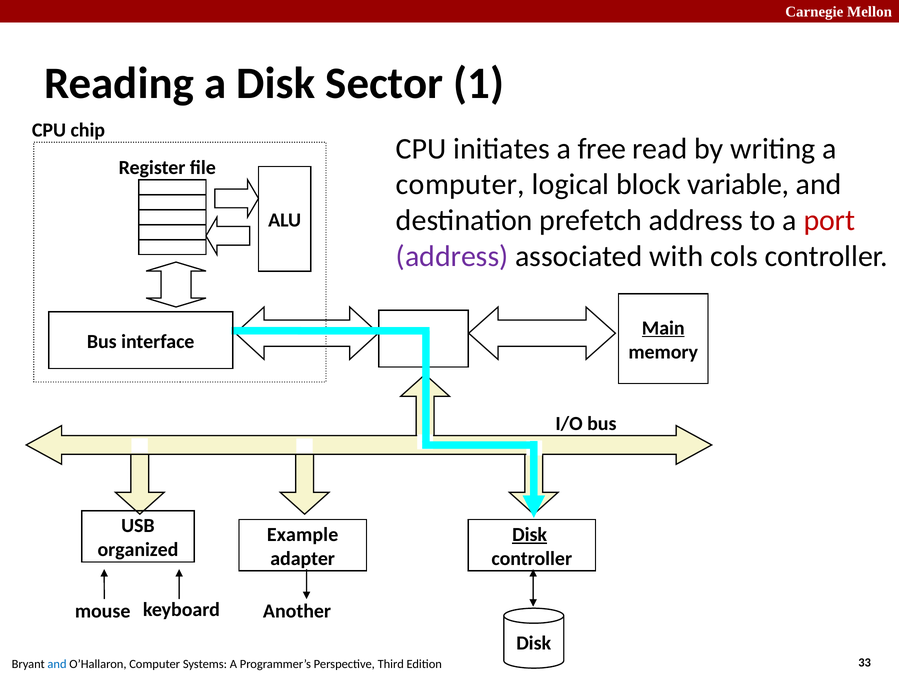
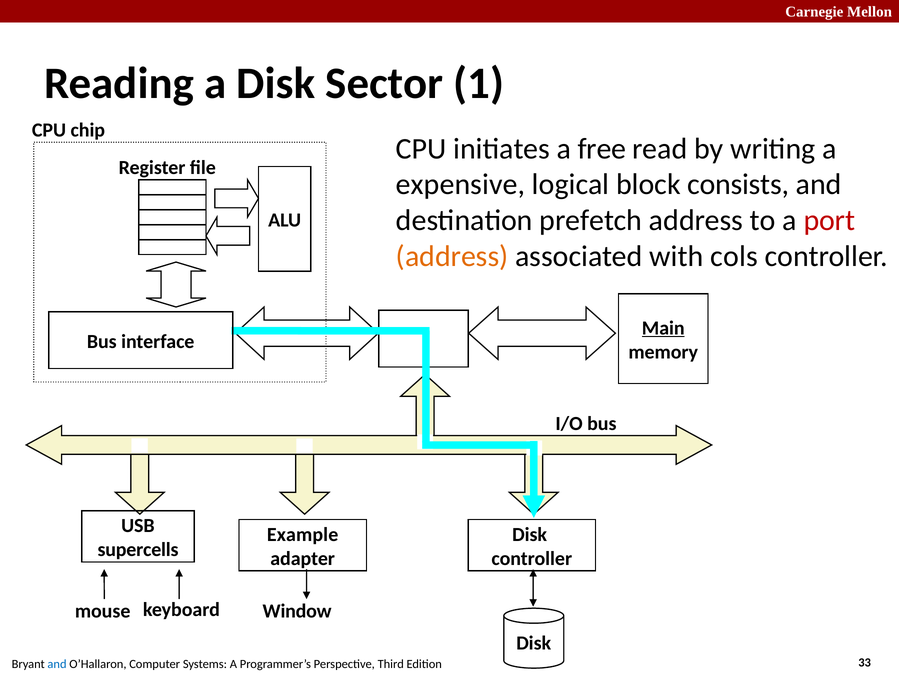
computer at (460, 185): computer -> expensive
variable: variable -> consists
address at (452, 257) colour: purple -> orange
Disk at (530, 535) underline: present -> none
organized: organized -> supercells
Another: Another -> Window
